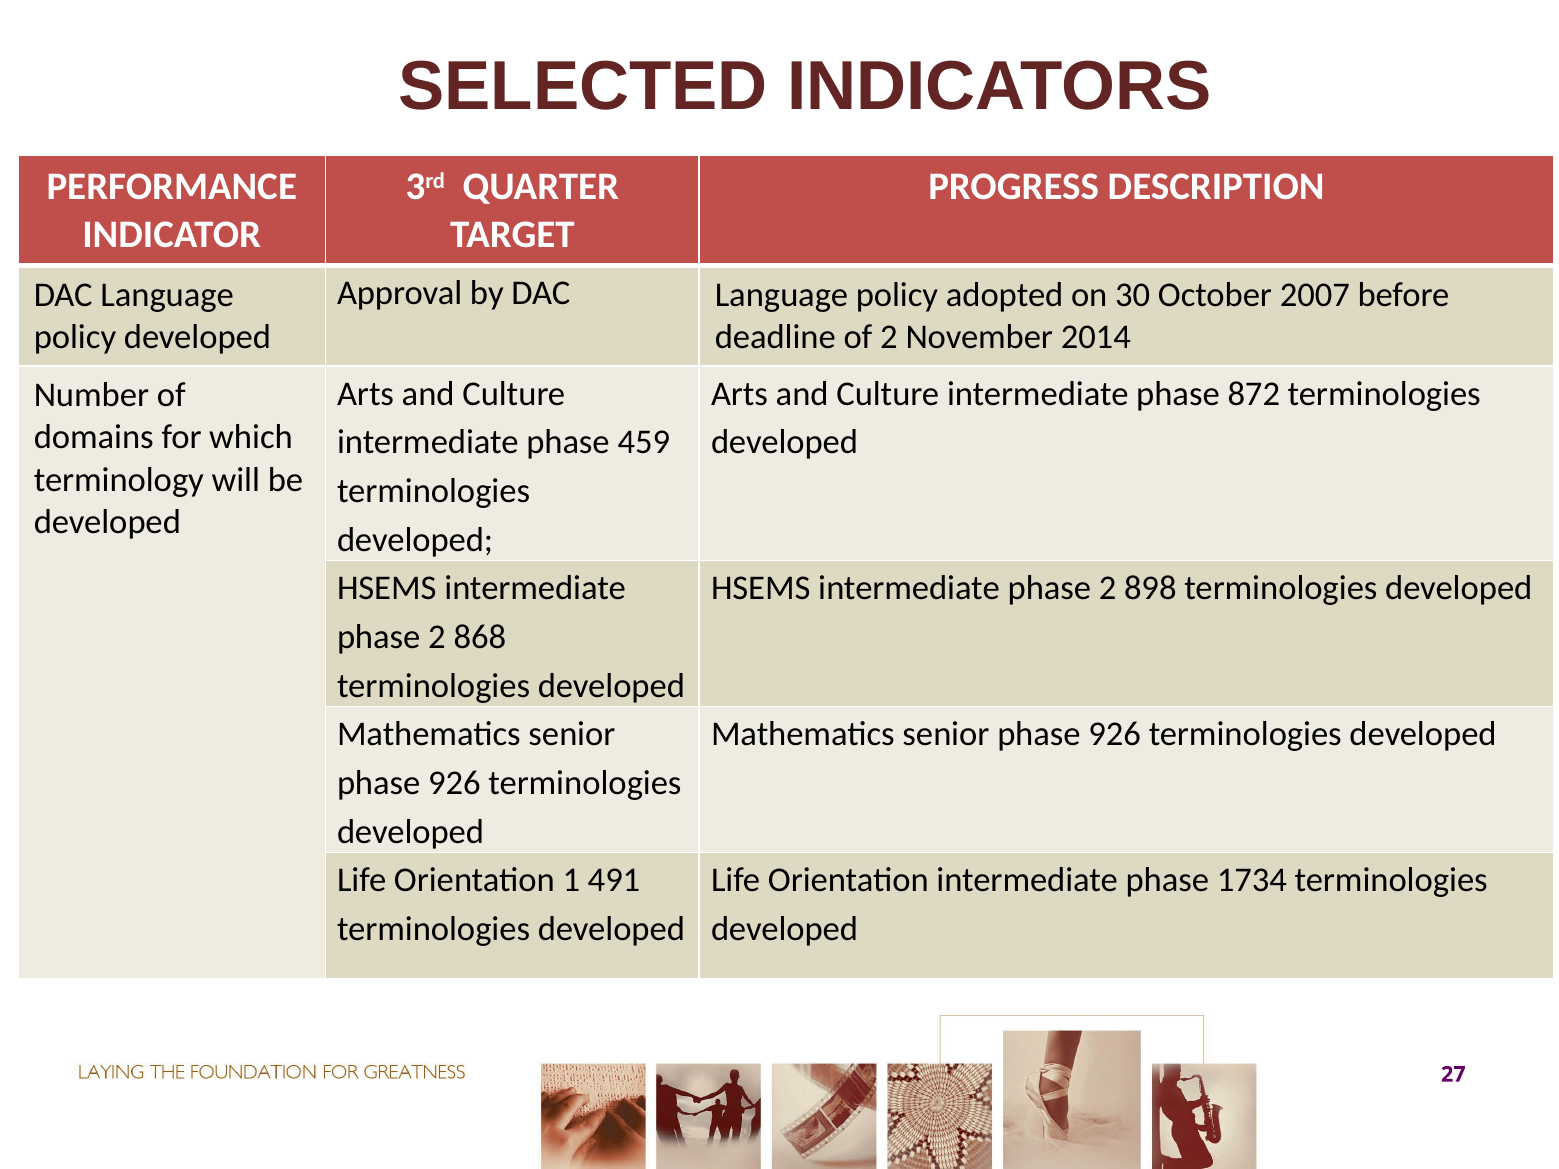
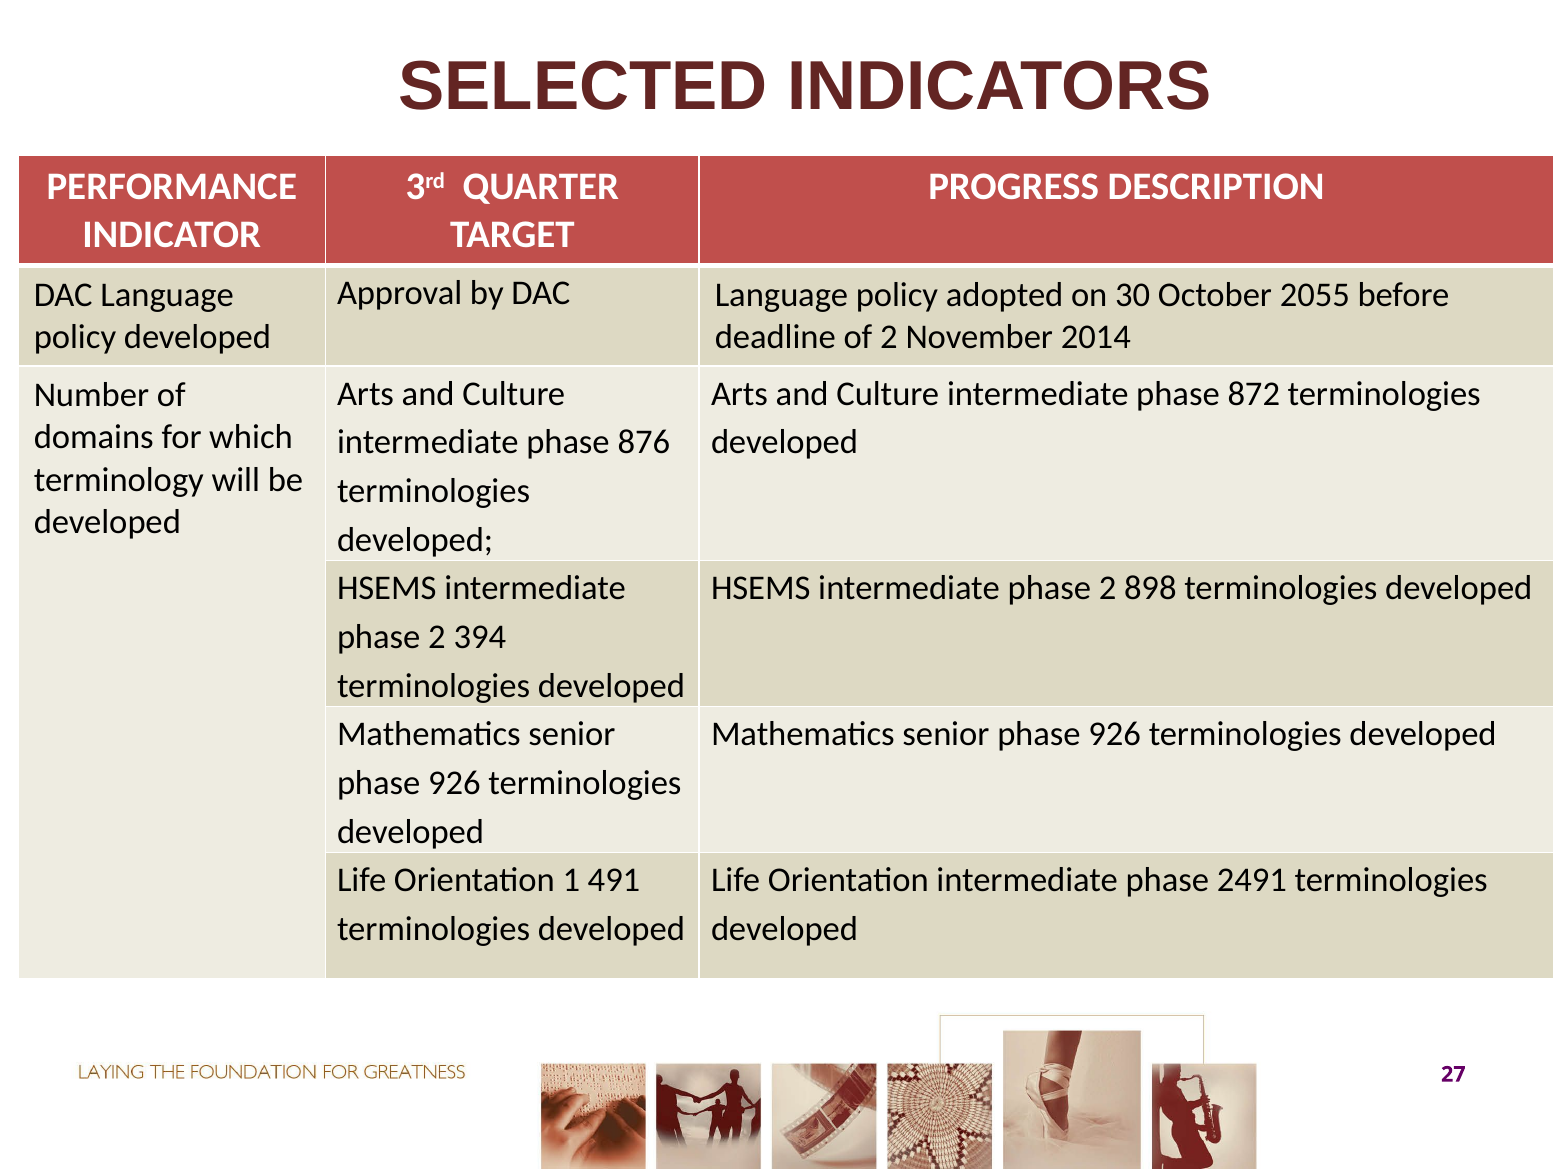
2007: 2007 -> 2055
459: 459 -> 876
868: 868 -> 394
1734: 1734 -> 2491
